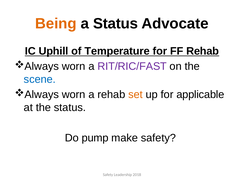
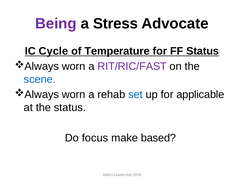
Being colour: orange -> purple
a Status: Status -> Stress
Uphill: Uphill -> Cycle
FF Rehab: Rehab -> Status
set colour: orange -> blue
pump: pump -> focus
make safety: safety -> based
